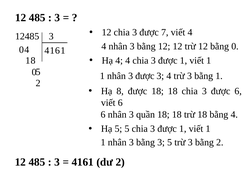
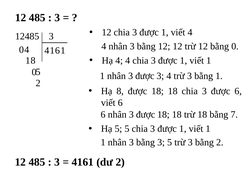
7 at (165, 32): 7 -> 1
6 nhân 3 quần: quần -> được
bằng 4: 4 -> 7
